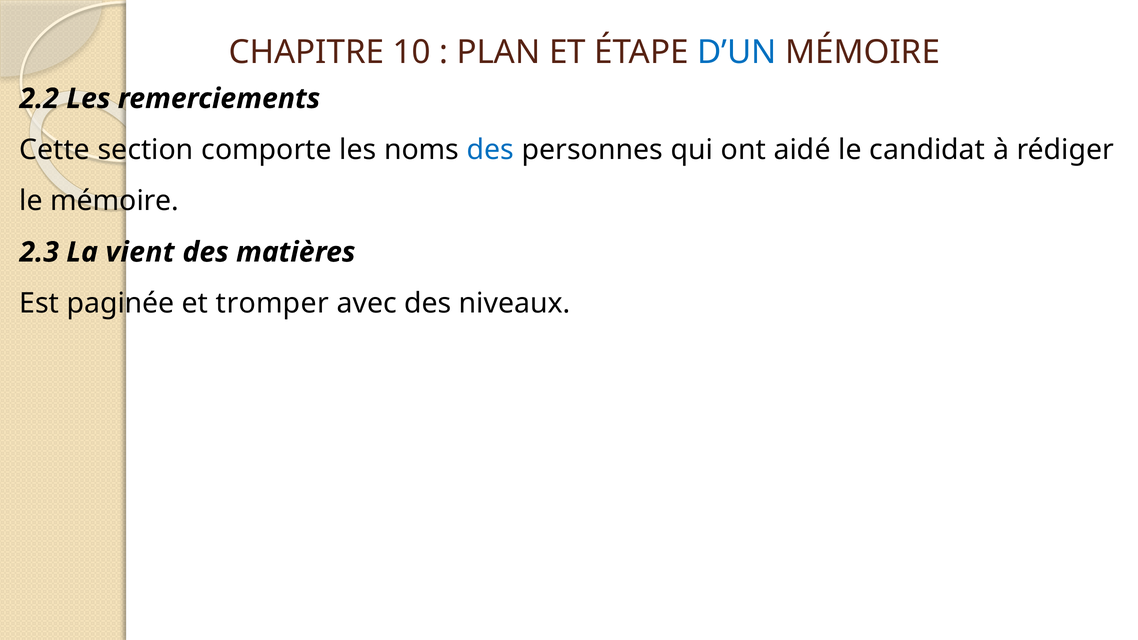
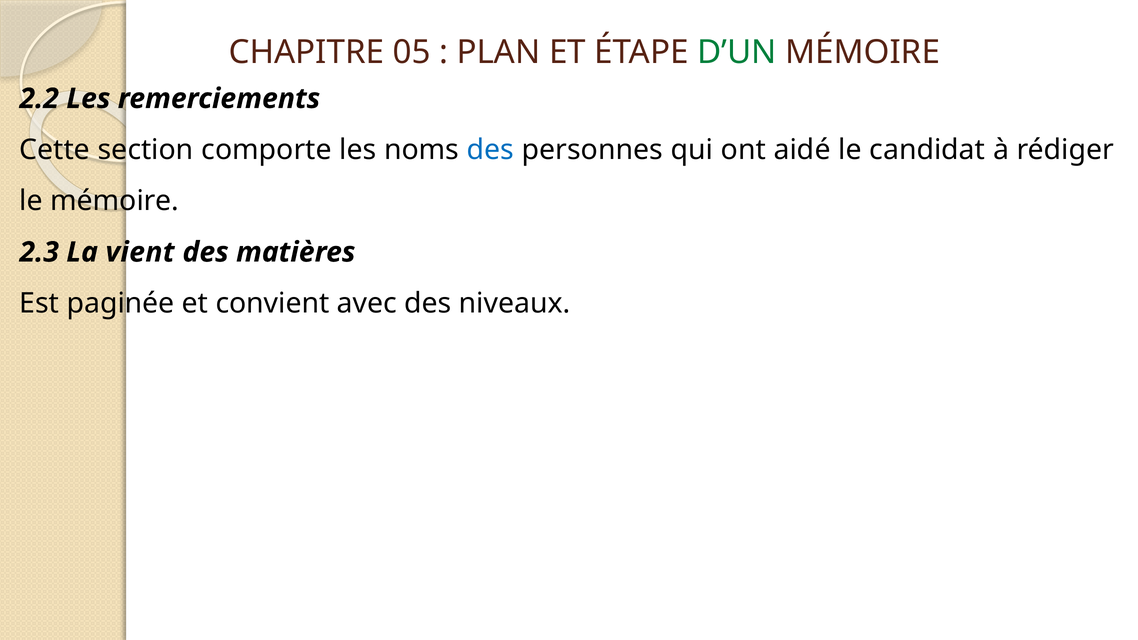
10: 10 -> 05
D’UN colour: blue -> green
tromper: tromper -> convient
